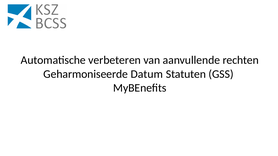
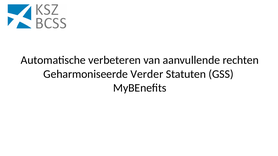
Datum: Datum -> Verder
